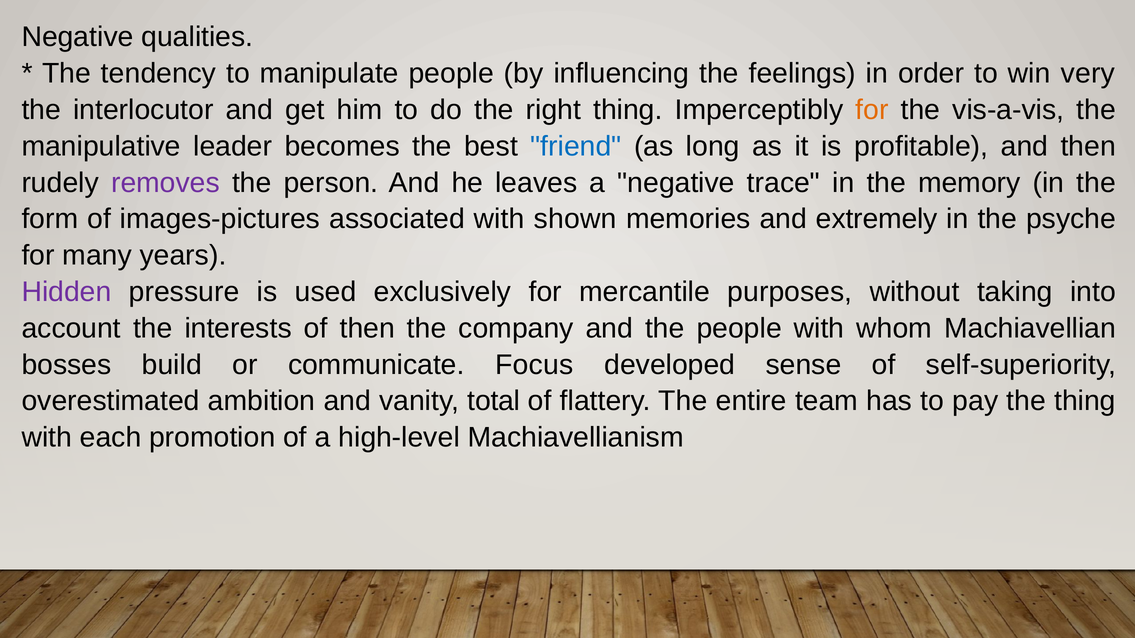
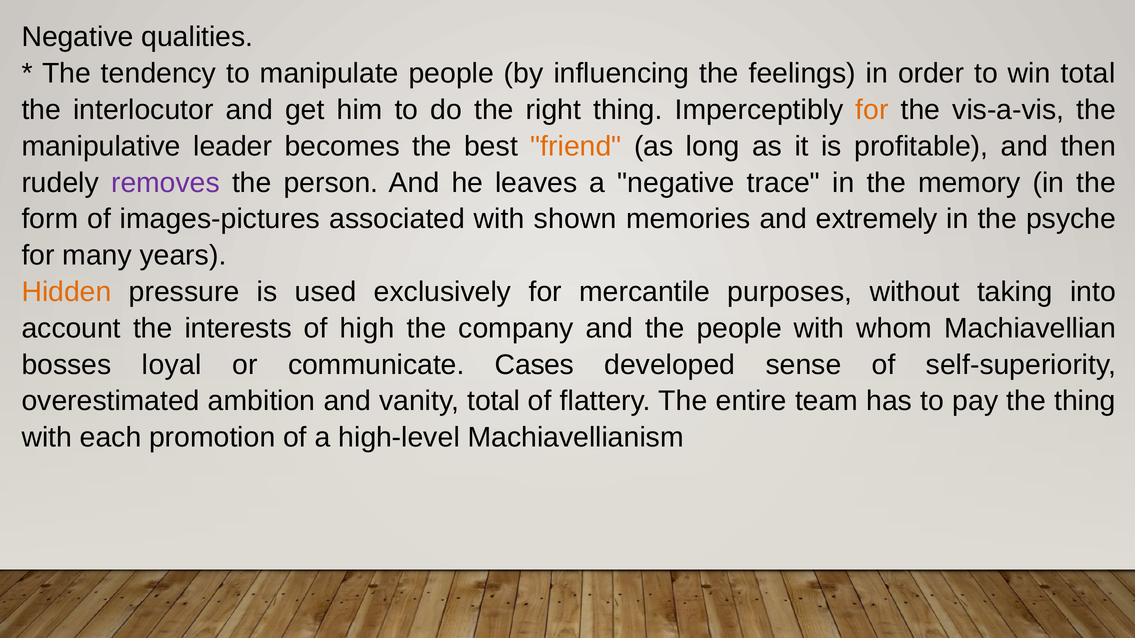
win very: very -> total
friend colour: blue -> orange
Hidden colour: purple -> orange
of then: then -> high
build: build -> loyal
Focus: Focus -> Cases
